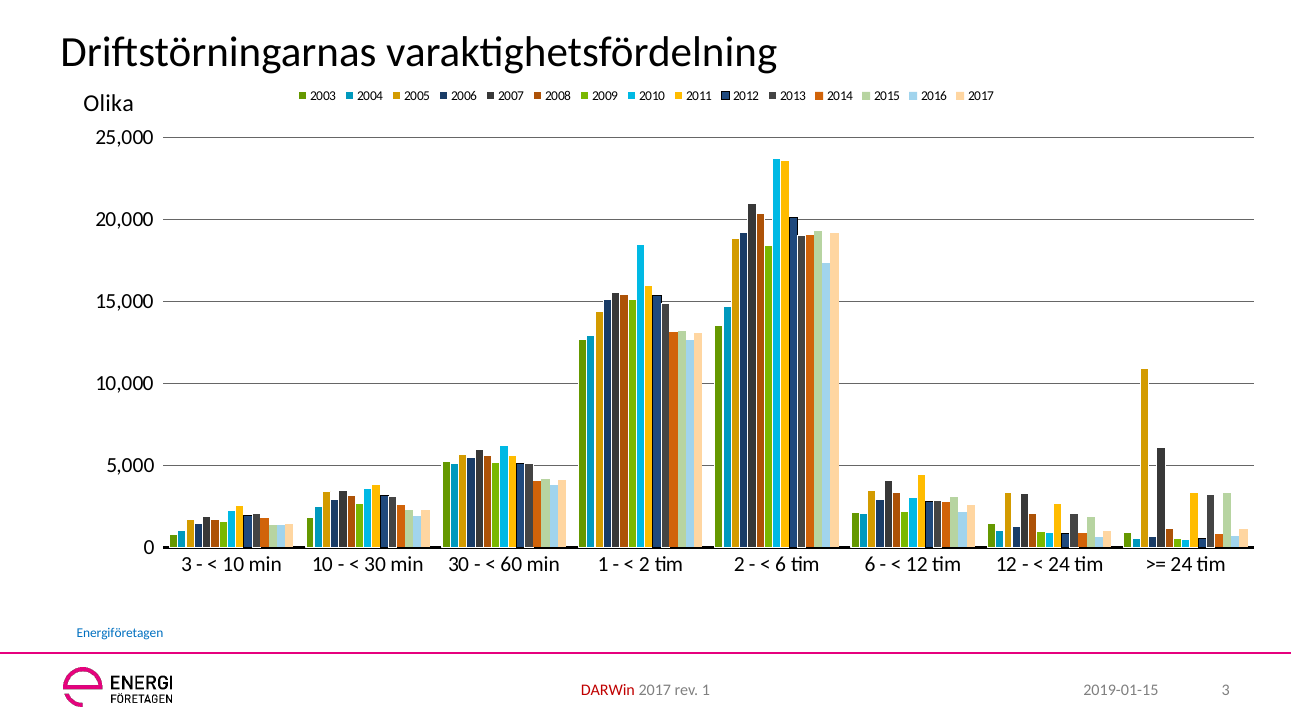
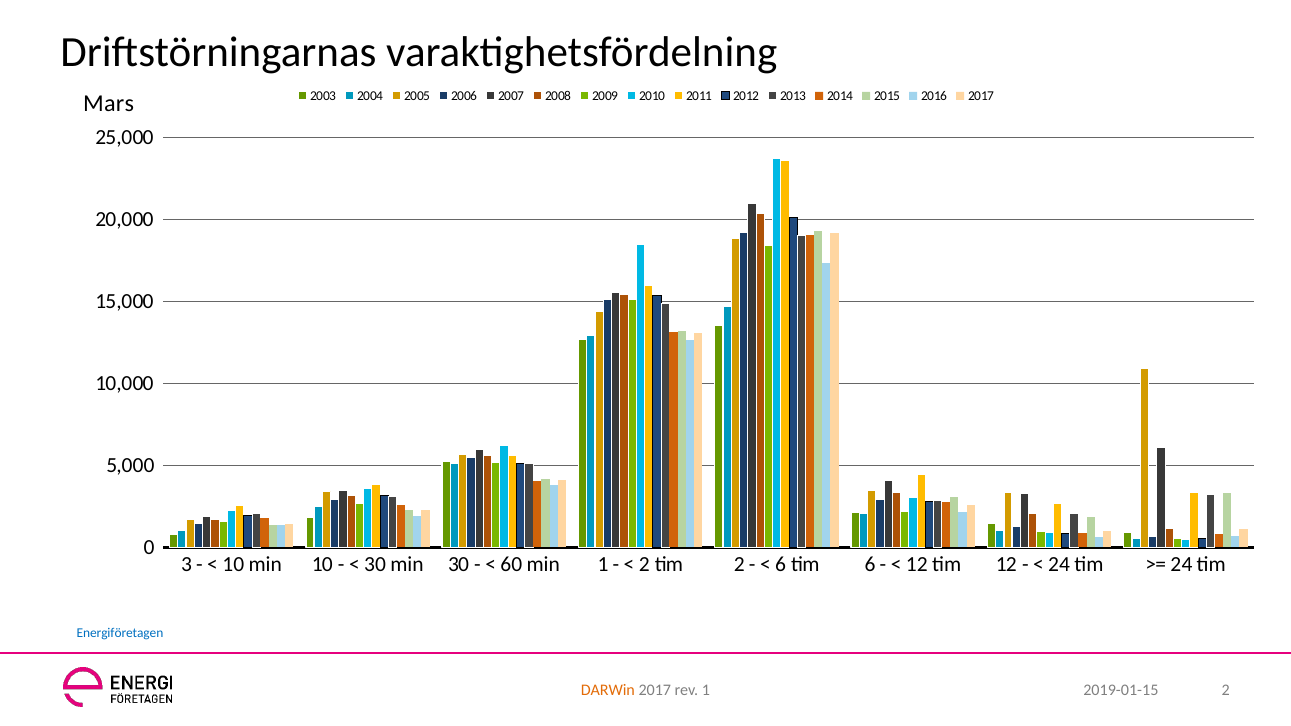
Olika: Olika -> Mars
DARWin colour: red -> orange
1 3: 3 -> 2
